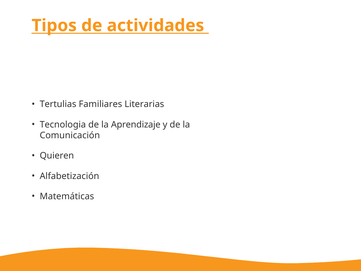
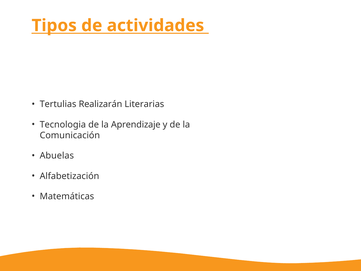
Familiares: Familiares -> Realizarán
Quieren: Quieren -> Abuelas
